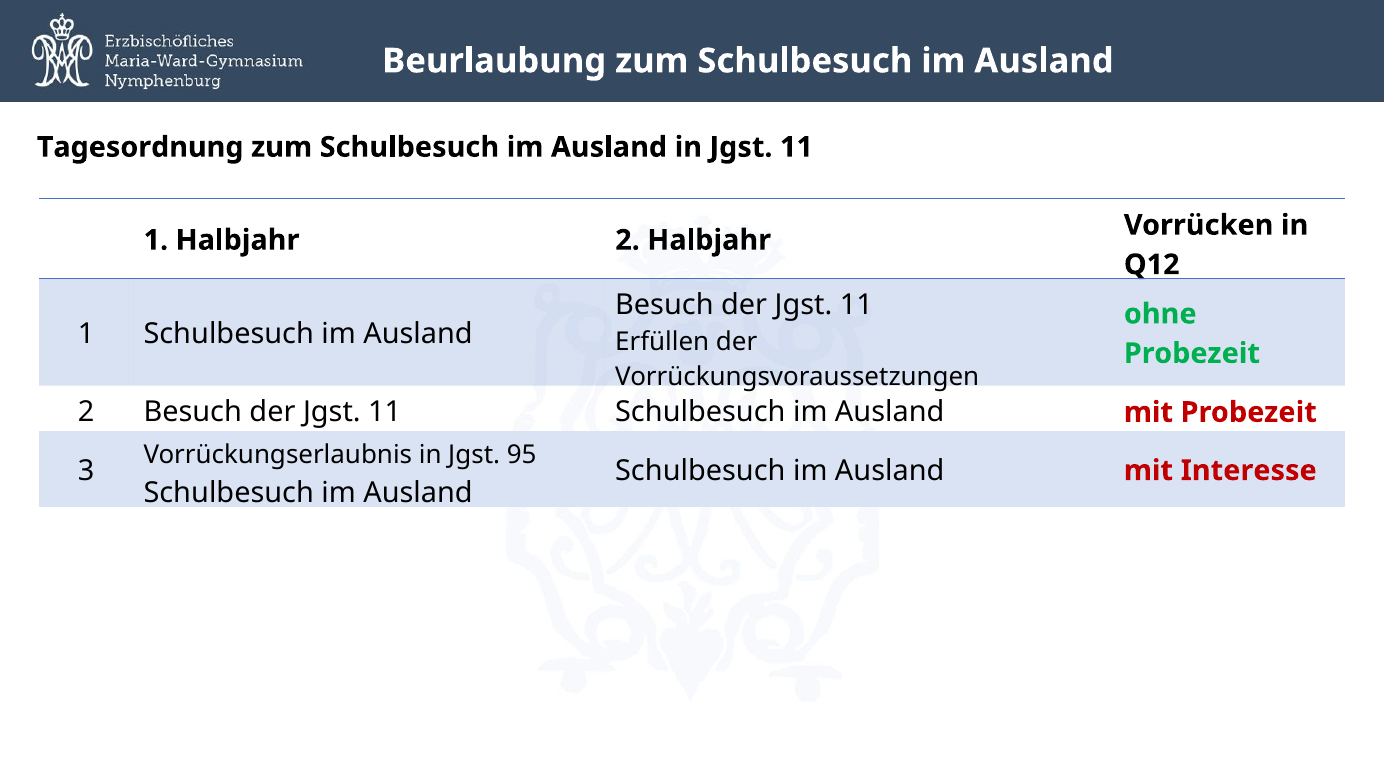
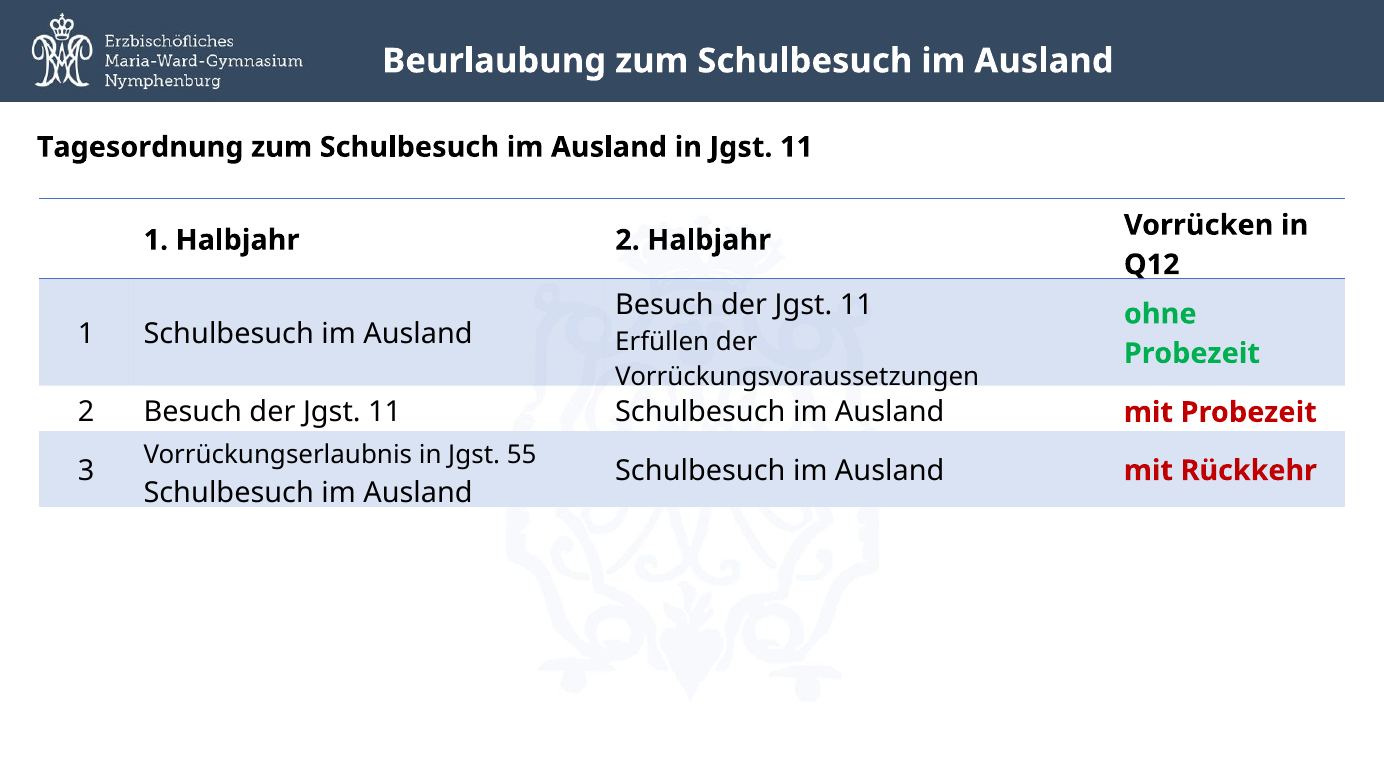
95: 95 -> 55
Interesse: Interesse -> Rückkehr
